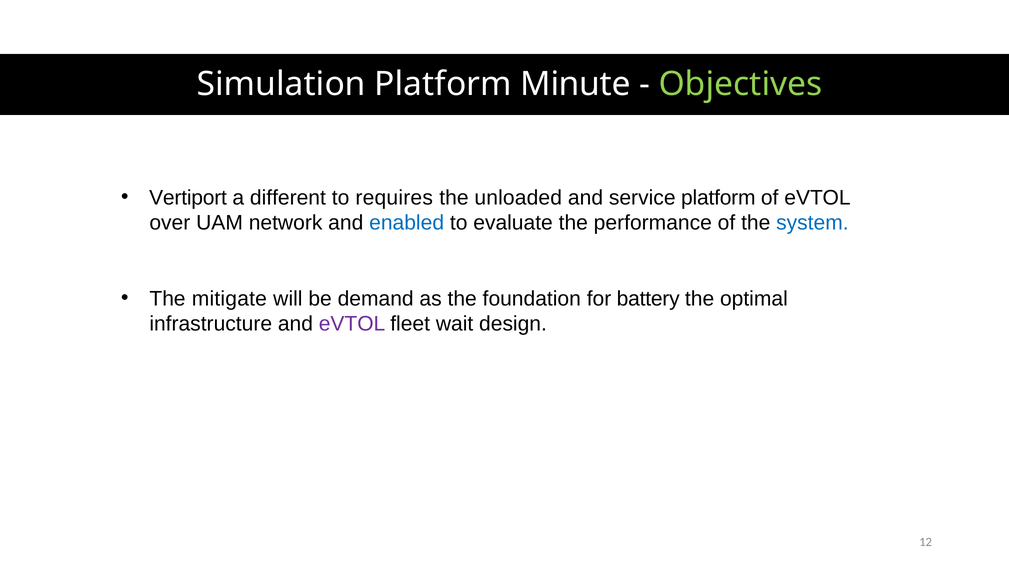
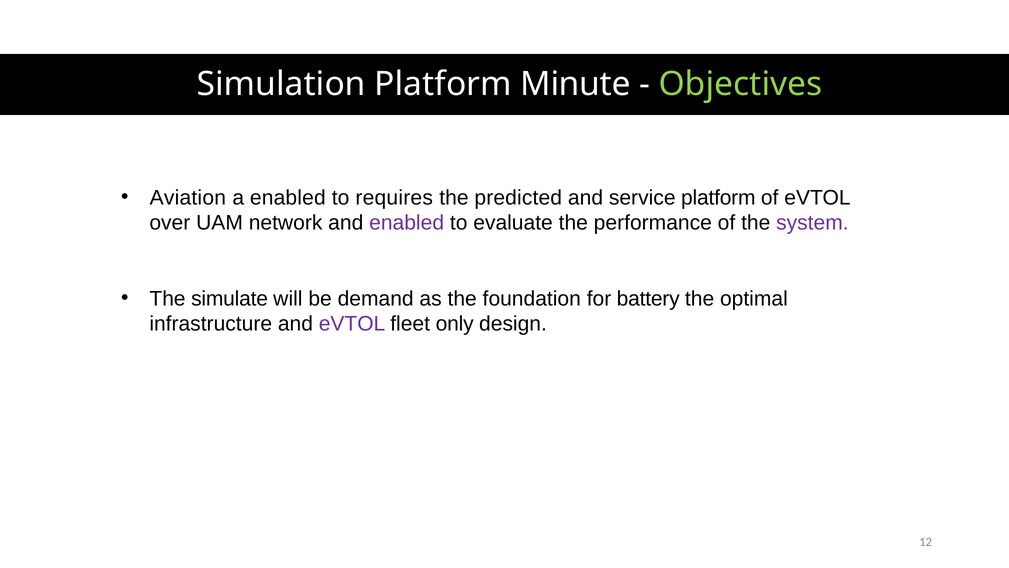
Vertiport: Vertiport -> Aviation
a different: different -> enabled
unloaded: unloaded -> predicted
enabled at (407, 223) colour: blue -> purple
system colour: blue -> purple
mitigate: mitigate -> simulate
wait: wait -> only
